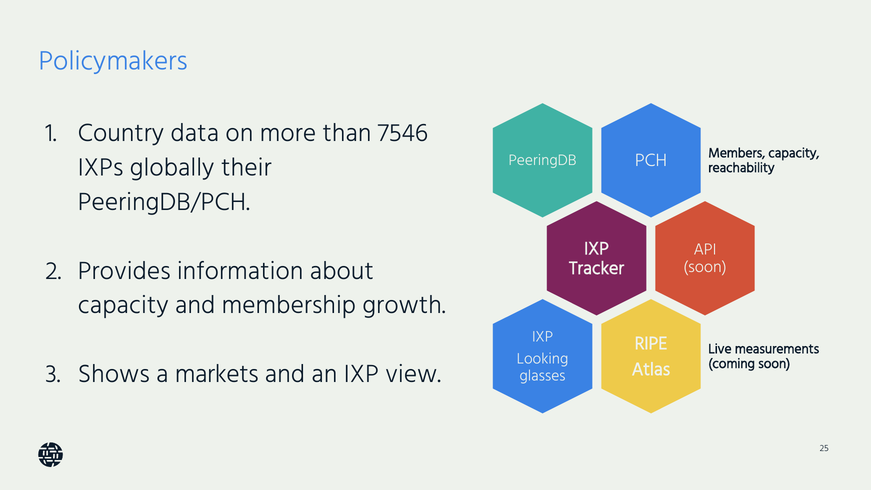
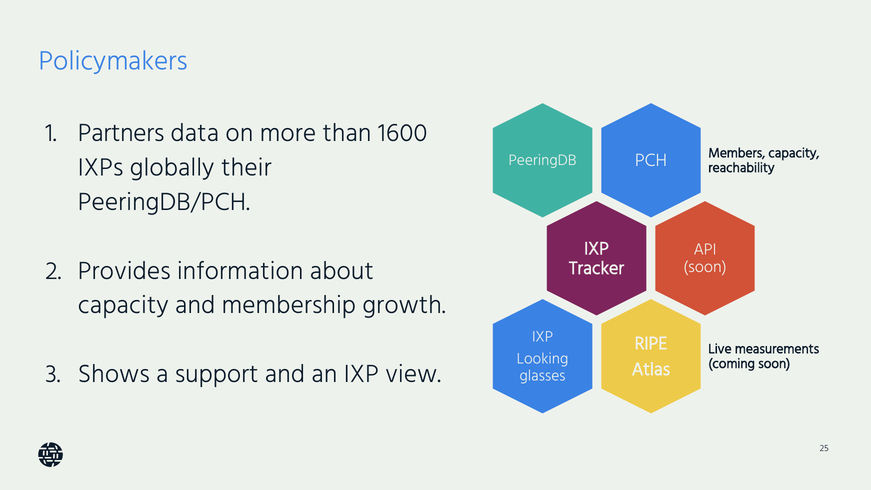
Country: Country -> Partners
7546: 7546 -> 1600
markets: markets -> support
